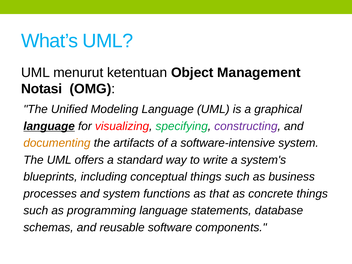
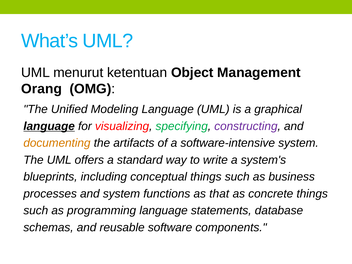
Notasi: Notasi -> Orang
